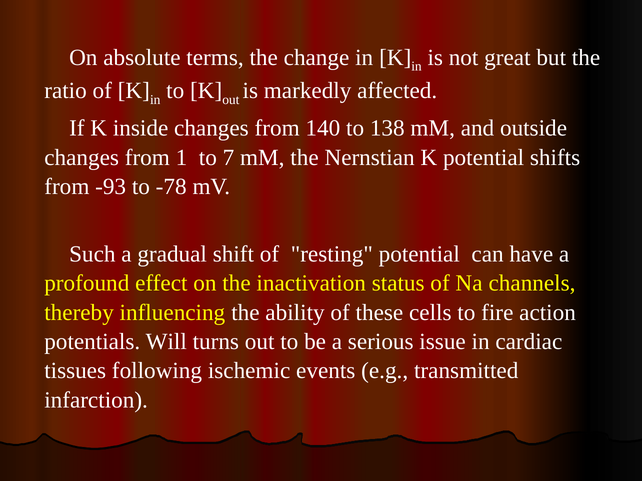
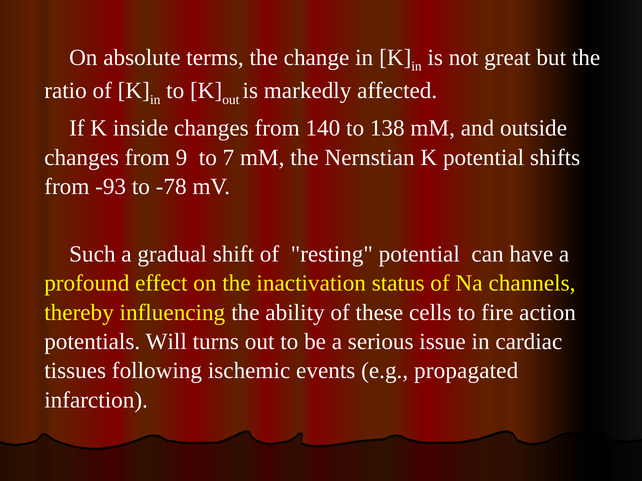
1: 1 -> 9
transmitted: transmitted -> propagated
